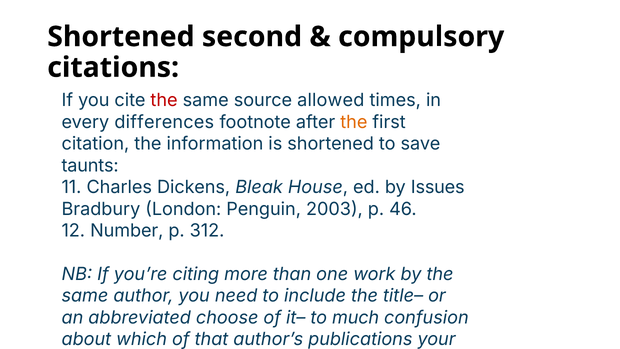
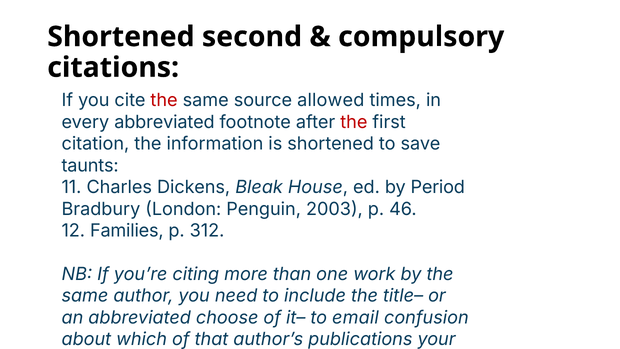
every differences: differences -> abbreviated
the at (354, 122) colour: orange -> red
Issues: Issues -> Period
Number: Number -> Families
much: much -> email
